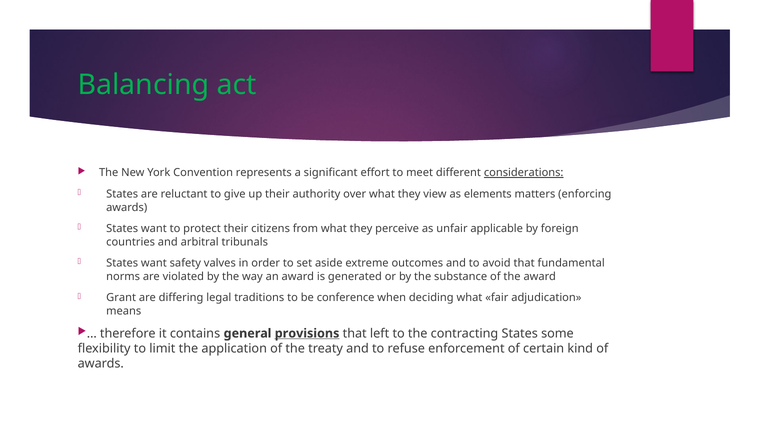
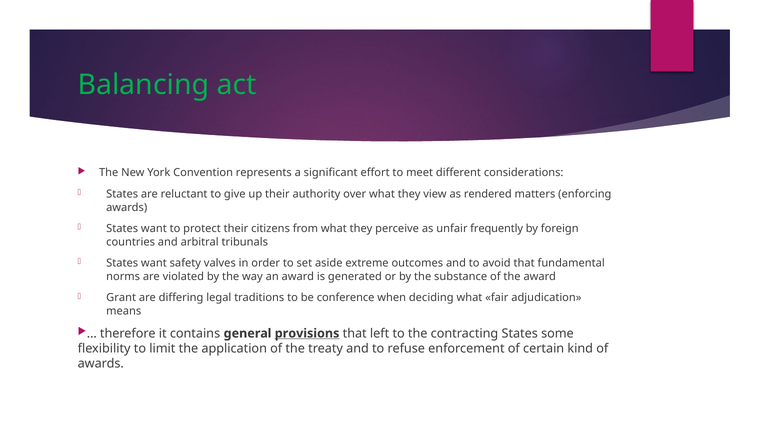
considerations underline: present -> none
elements: elements -> rendered
applicable: applicable -> frequently
